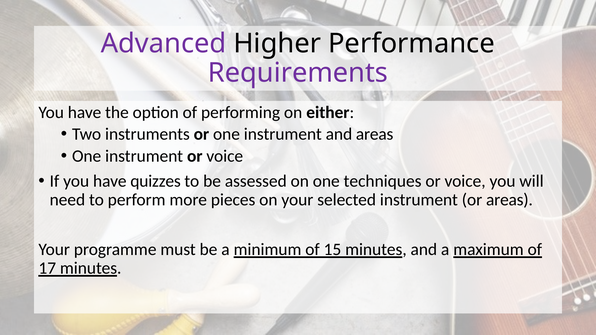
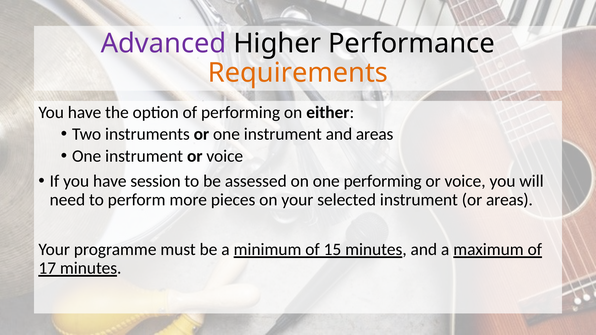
Requirements colour: purple -> orange
quizzes: quizzes -> session
one techniques: techniques -> performing
